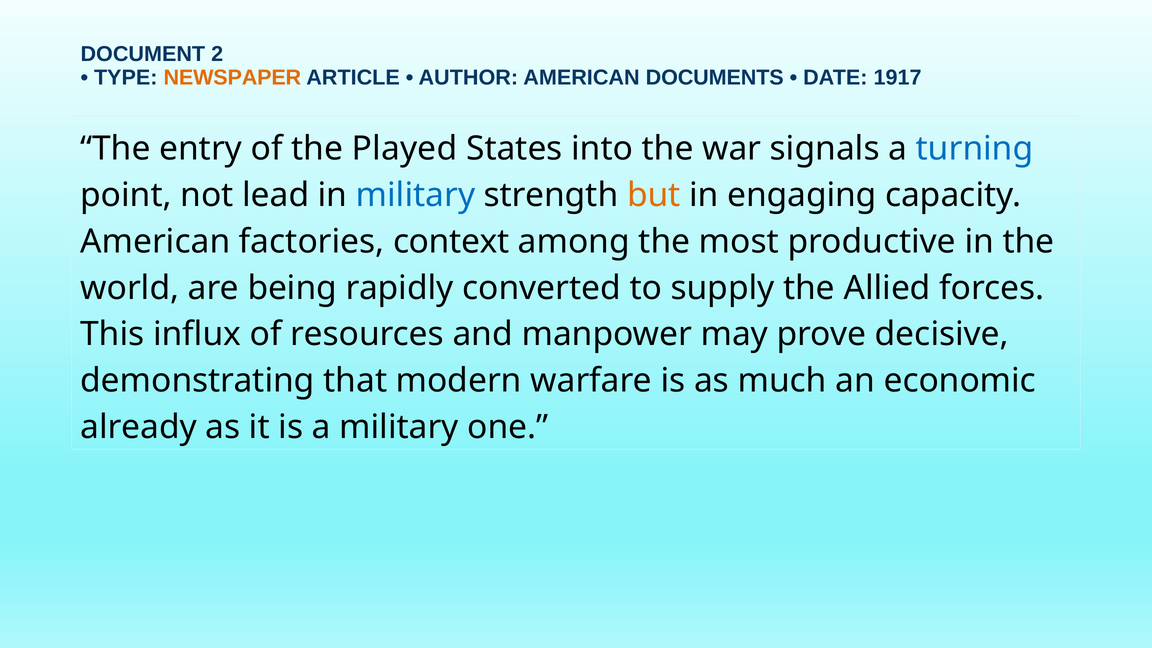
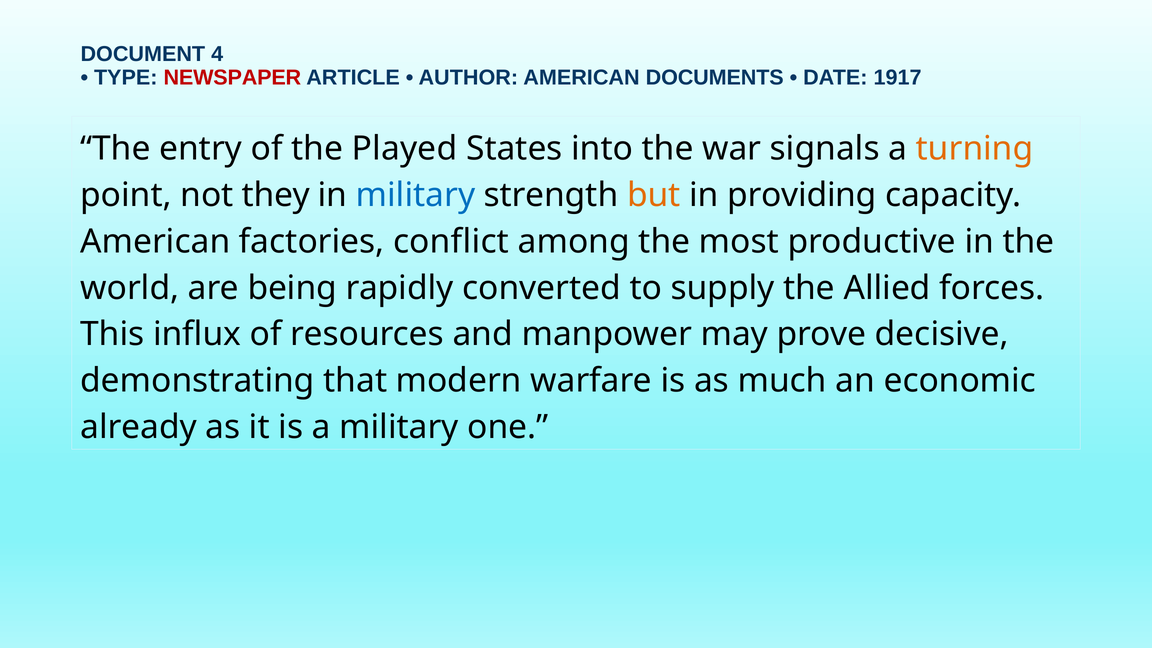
2: 2 -> 4
NEWSPAPER colour: orange -> red
turning colour: blue -> orange
lead: lead -> they
engaging: engaging -> providing
context: context -> conflict
